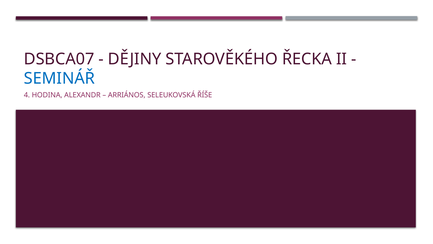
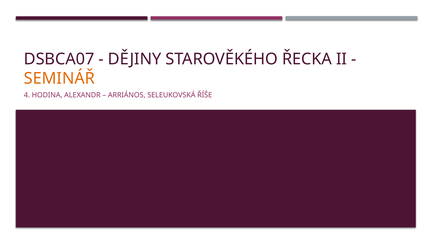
SEMINÁŘ colour: blue -> orange
